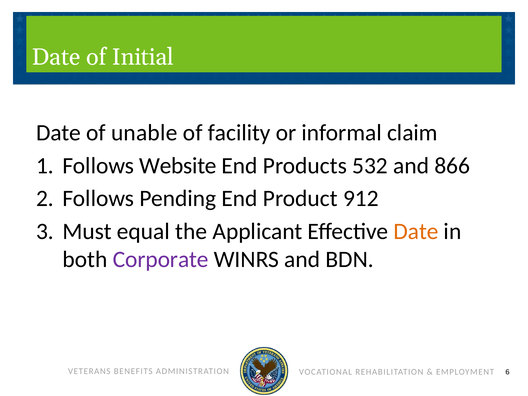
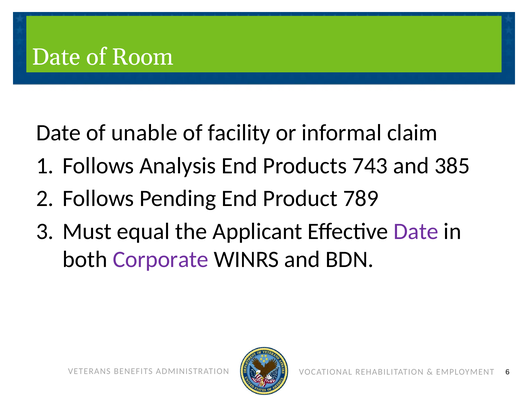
Initial: Initial -> Room
Website: Website -> Analysis
532: 532 -> 743
866: 866 -> 385
912: 912 -> 789
Date at (416, 231) colour: orange -> purple
